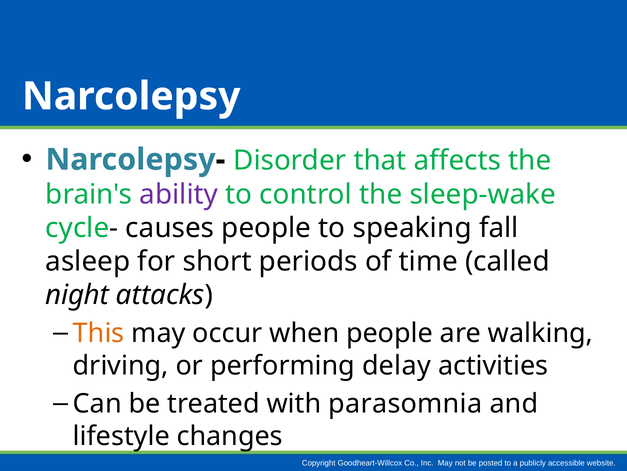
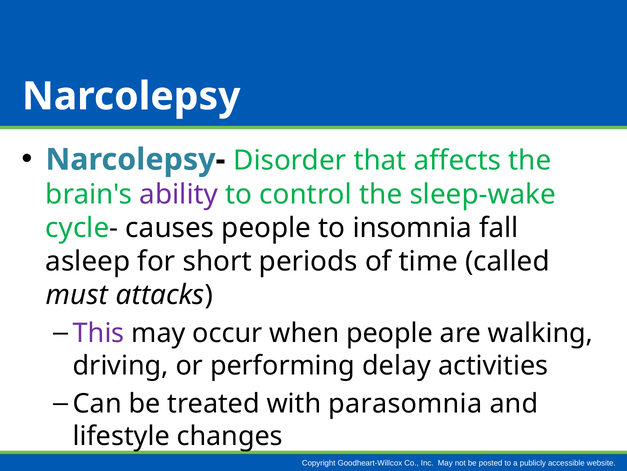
speaking: speaking -> insomnia
night: night -> must
This colour: orange -> purple
